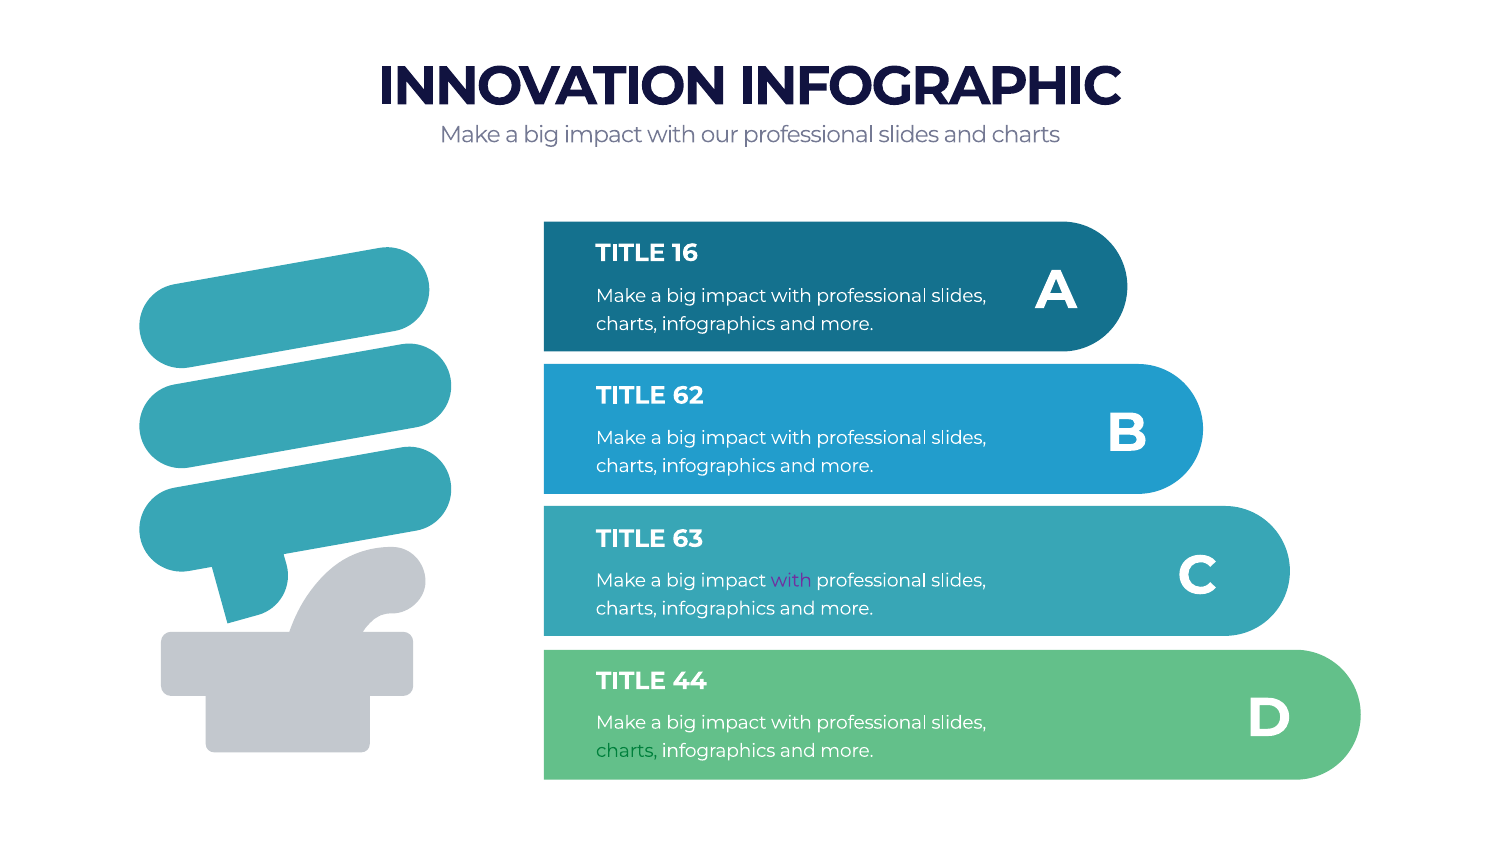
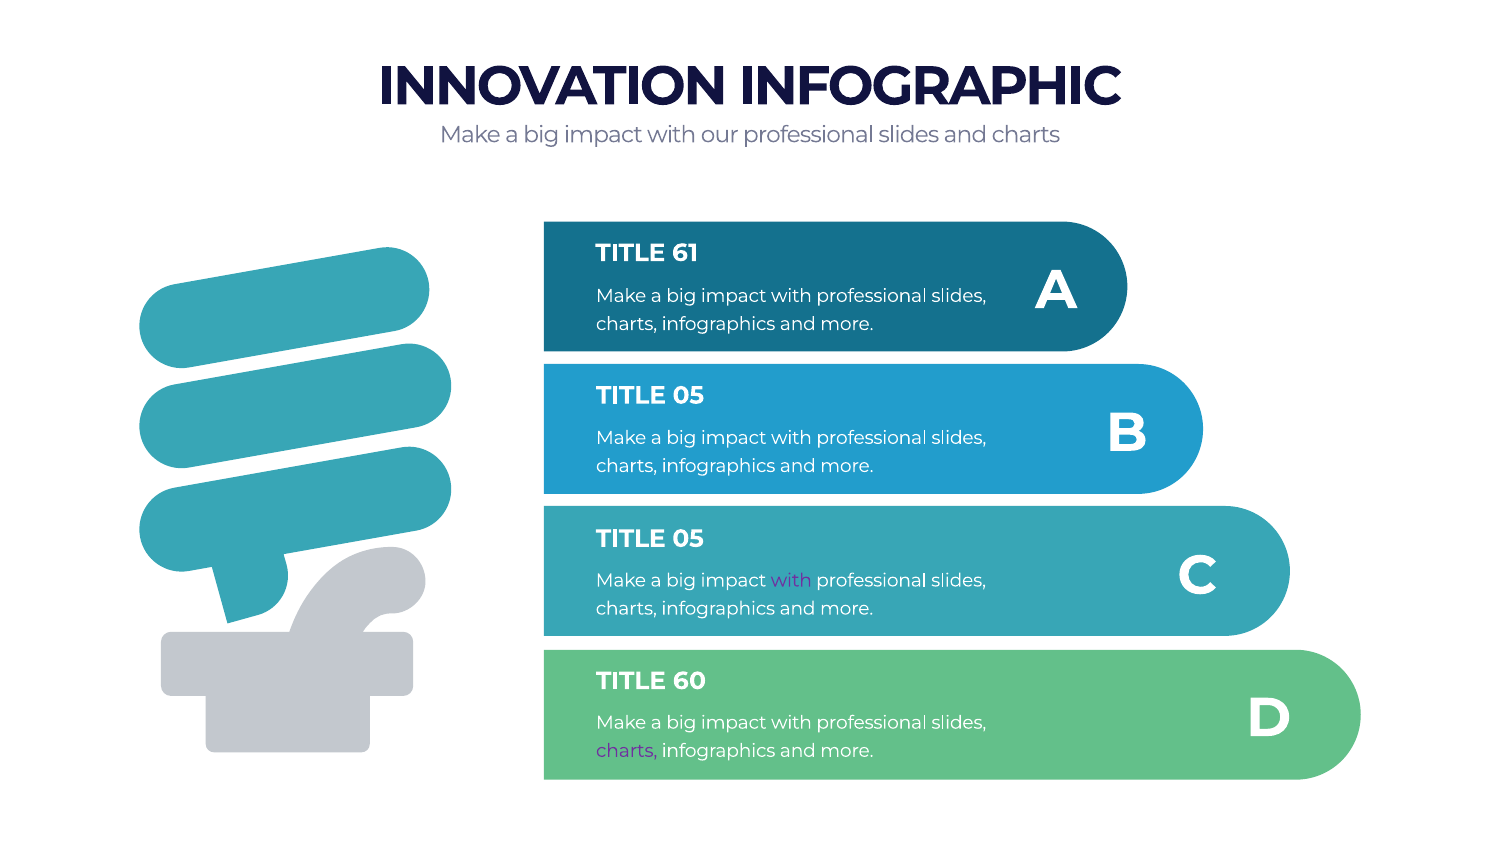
16: 16 -> 61
62 at (688, 395): 62 -> 05
63 at (688, 539): 63 -> 05
44: 44 -> 60
charts at (627, 751) colour: green -> purple
